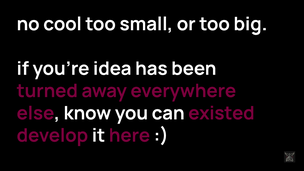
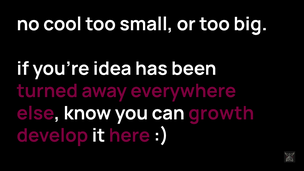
existed: existed -> growth
